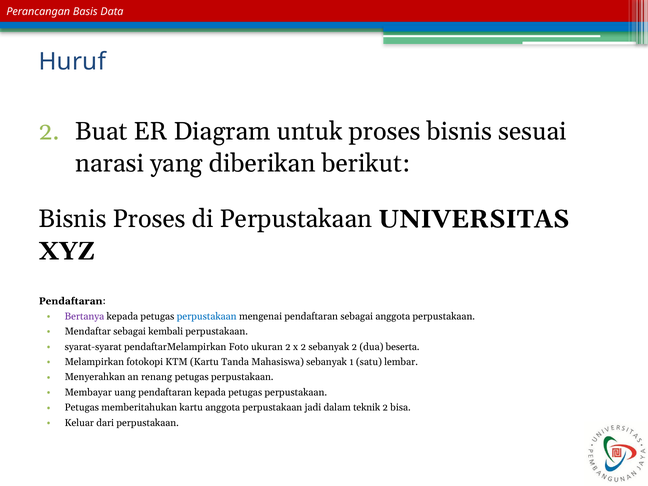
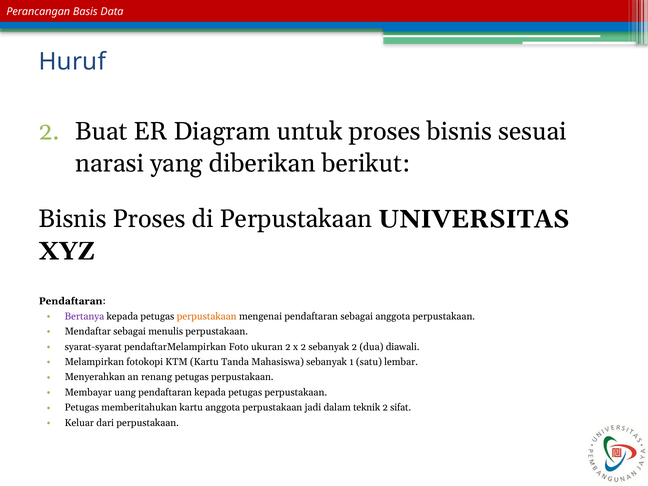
perpustakaan at (207, 316) colour: blue -> orange
kembali: kembali -> menulis
beserta: beserta -> diawali
bisa: bisa -> sifat
